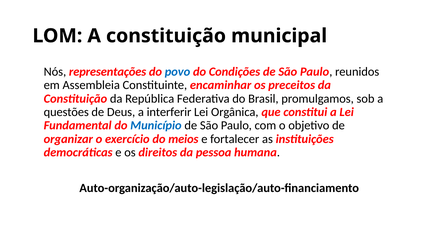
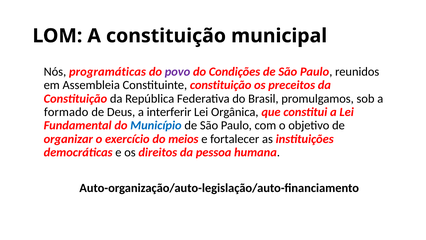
representações: representações -> programáticas
povo colour: blue -> purple
Constituinte encaminhar: encaminhar -> constituição
questões: questões -> formado
